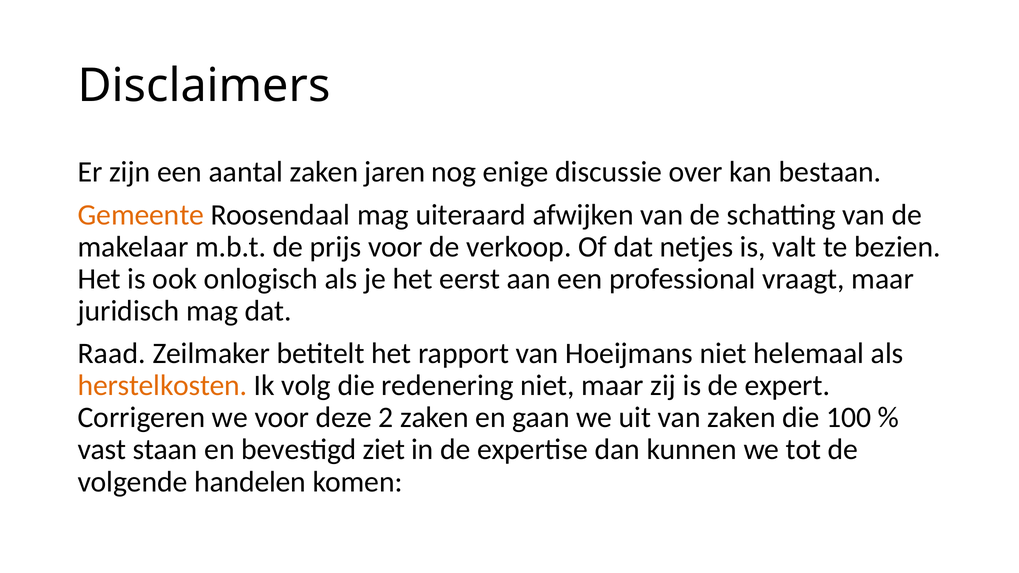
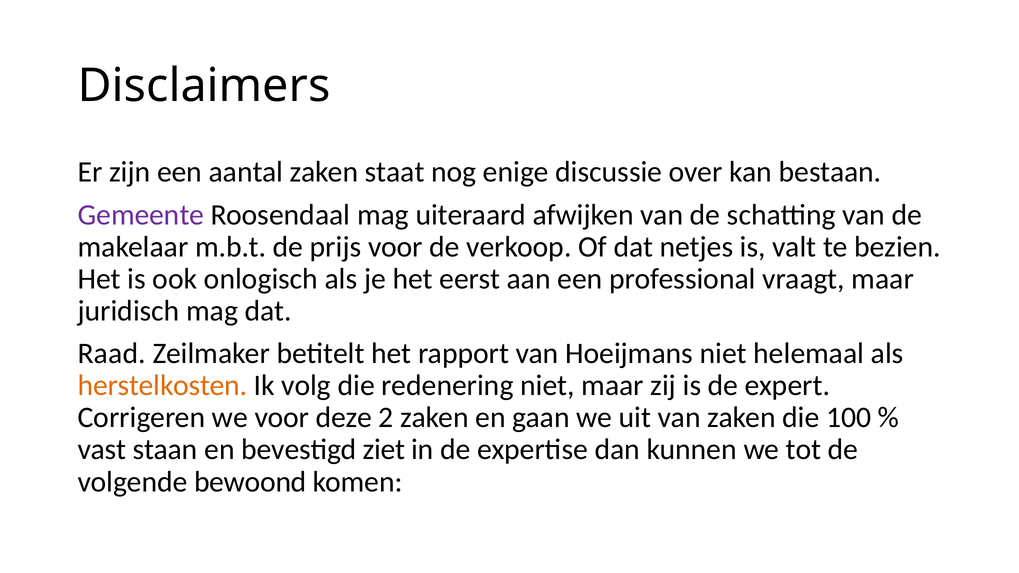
jaren: jaren -> staat
Gemeente colour: orange -> purple
handelen: handelen -> bewoond
